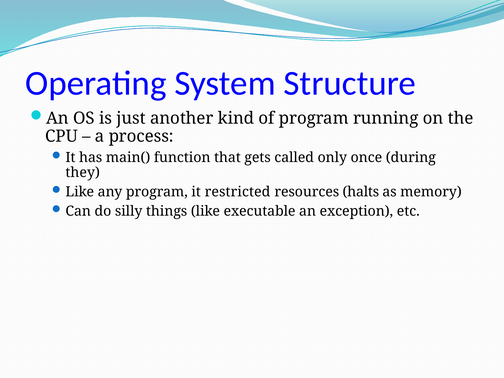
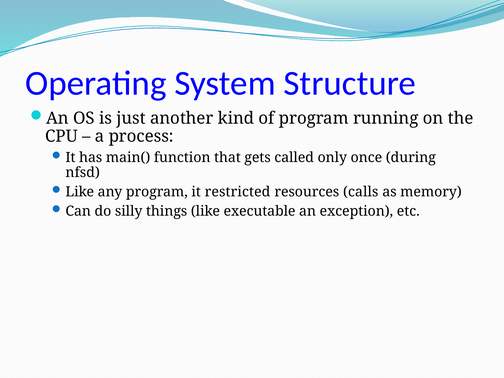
they: they -> nfsd
halts: halts -> calls
